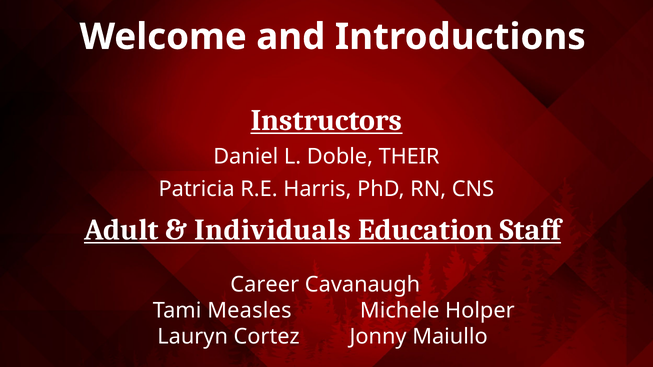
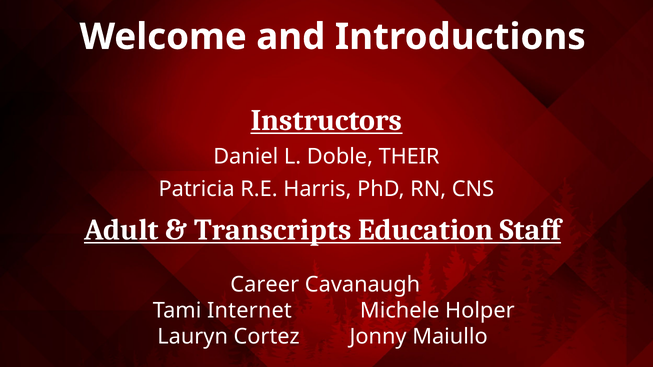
Individuals: Individuals -> Transcripts
Measles: Measles -> Internet
